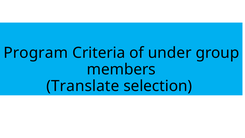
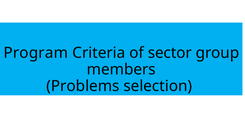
under: under -> sector
Translate: Translate -> Problems
